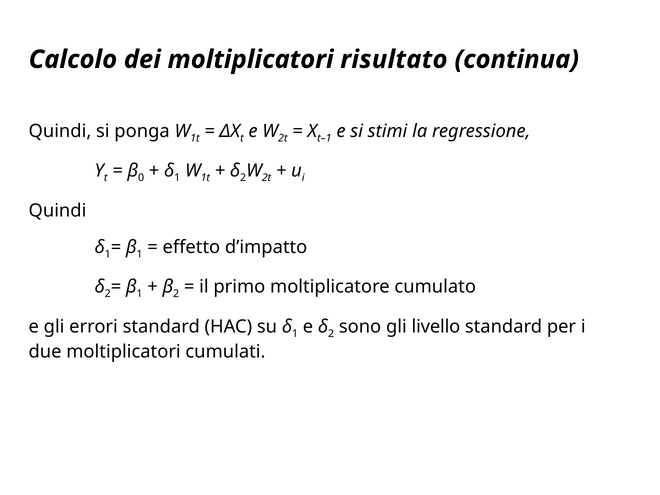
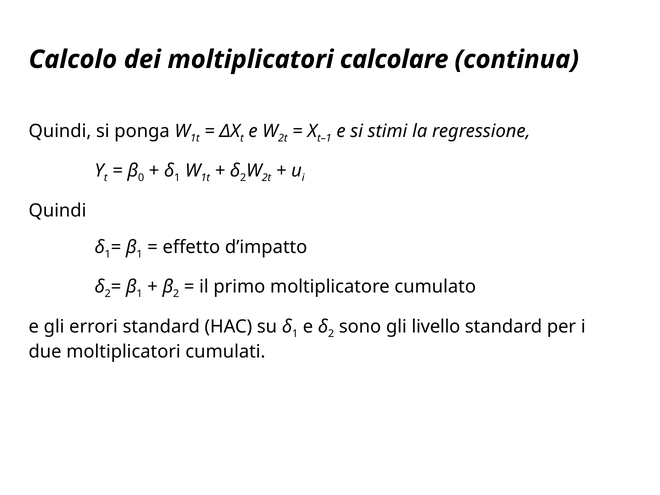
risultato: risultato -> calcolare
